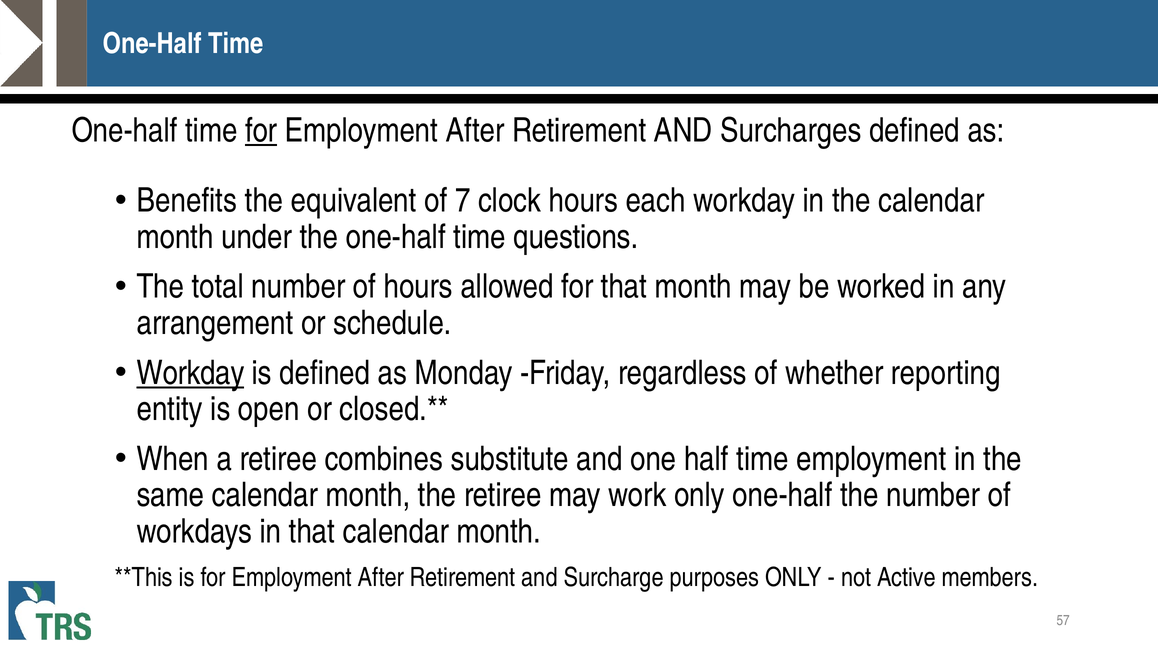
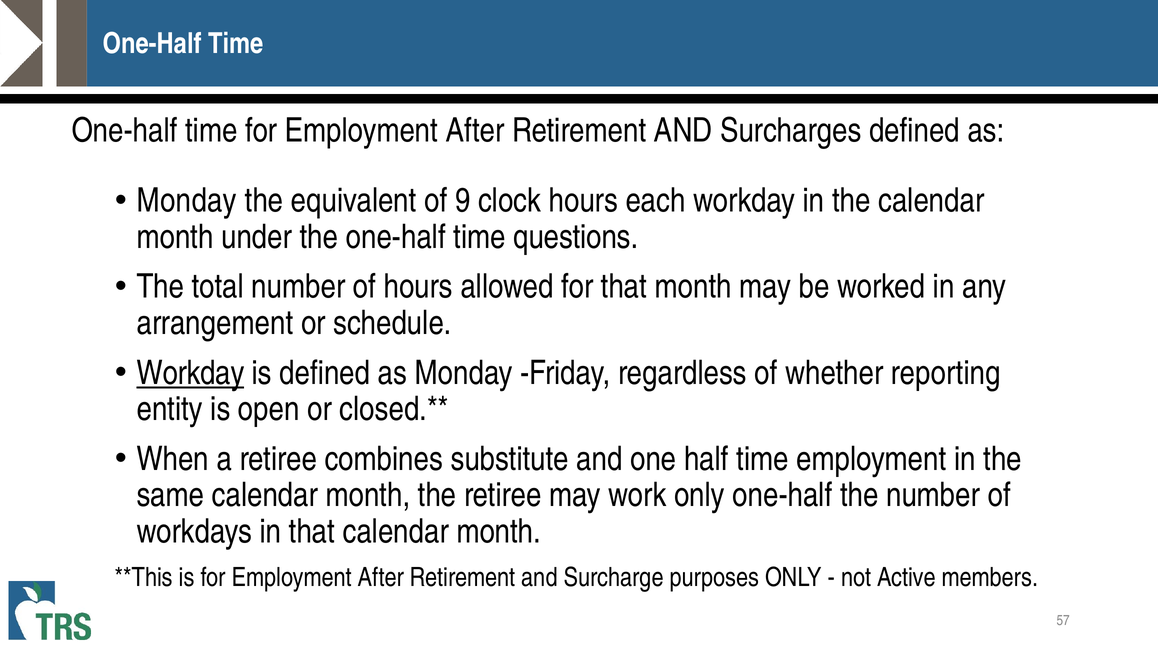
for at (261, 131) underline: present -> none
Benefits at (187, 201): Benefits -> Monday
7: 7 -> 9
